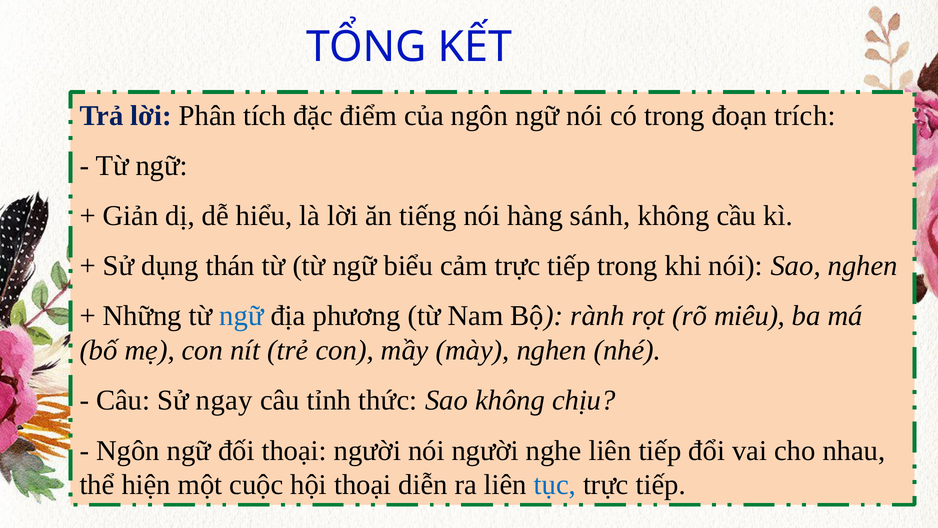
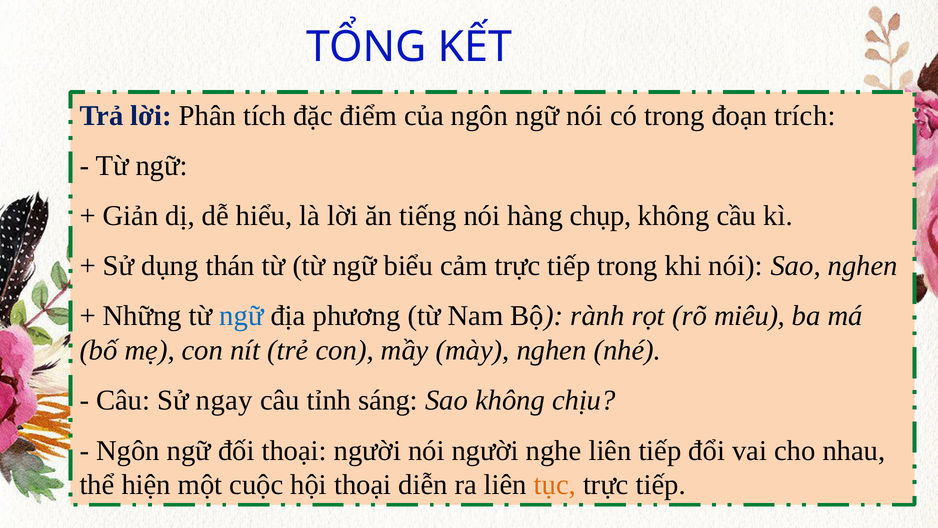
sánh: sánh -> chụp
thức: thức -> sáng
tục colour: blue -> orange
